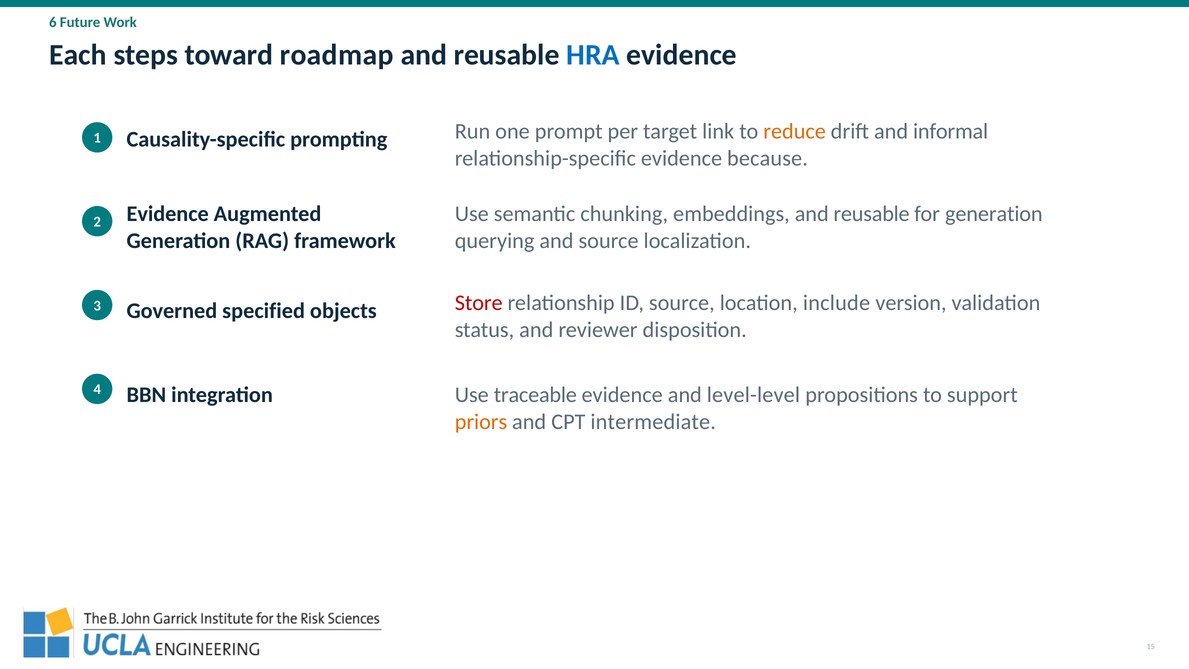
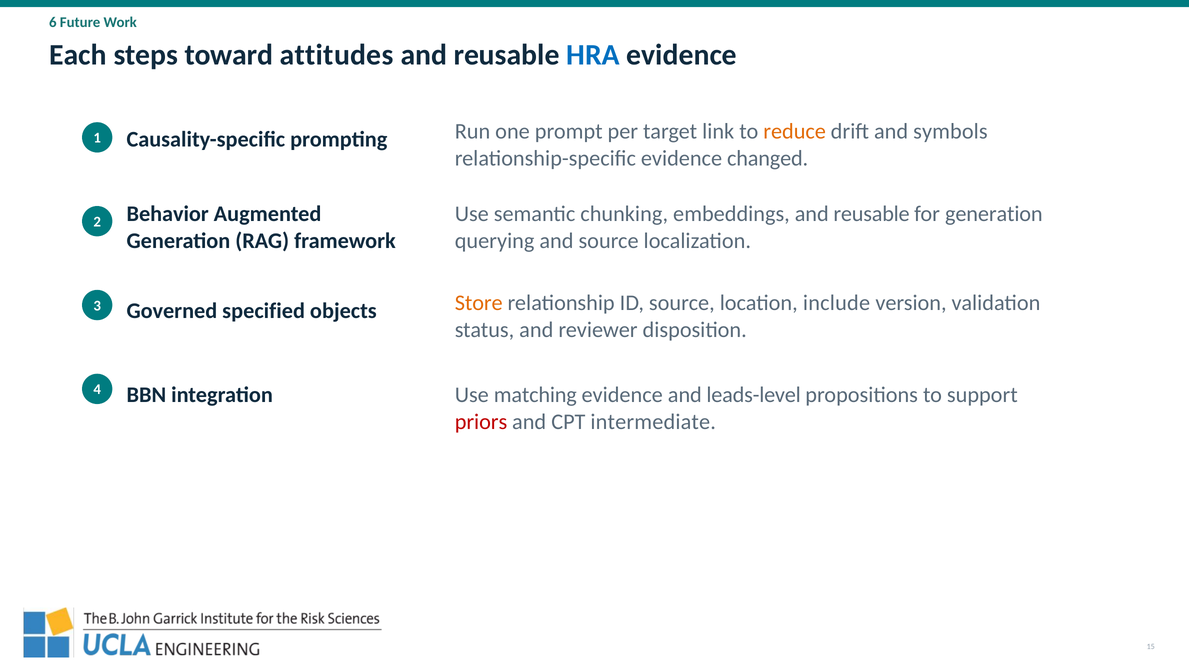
roadmap: roadmap -> attitudes
informal: informal -> symbols
because: because -> changed
Evidence at (168, 214): Evidence -> Behavior
Store colour: red -> orange
traceable: traceable -> matching
level-level: level-level -> leads-level
priors colour: orange -> red
